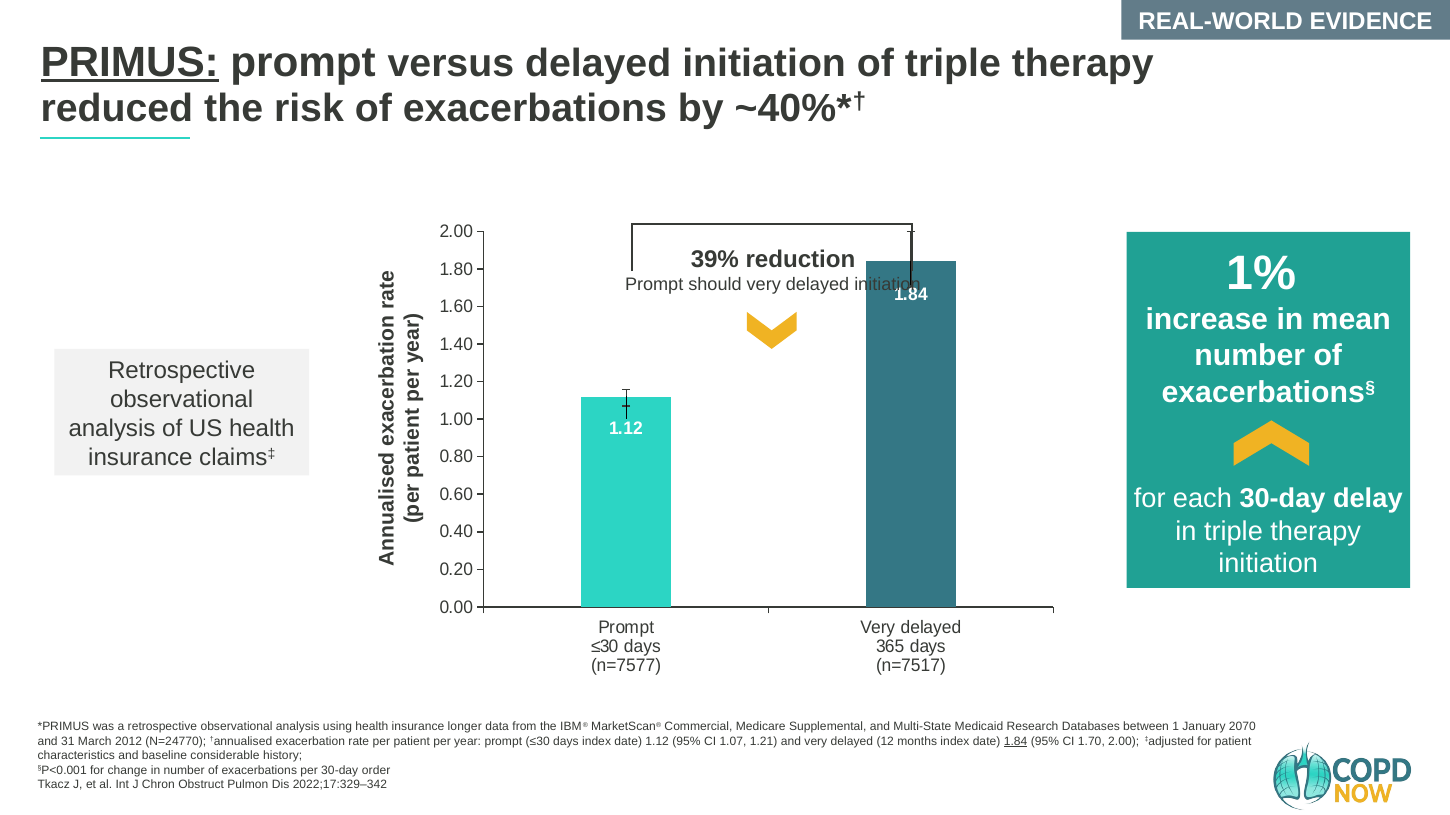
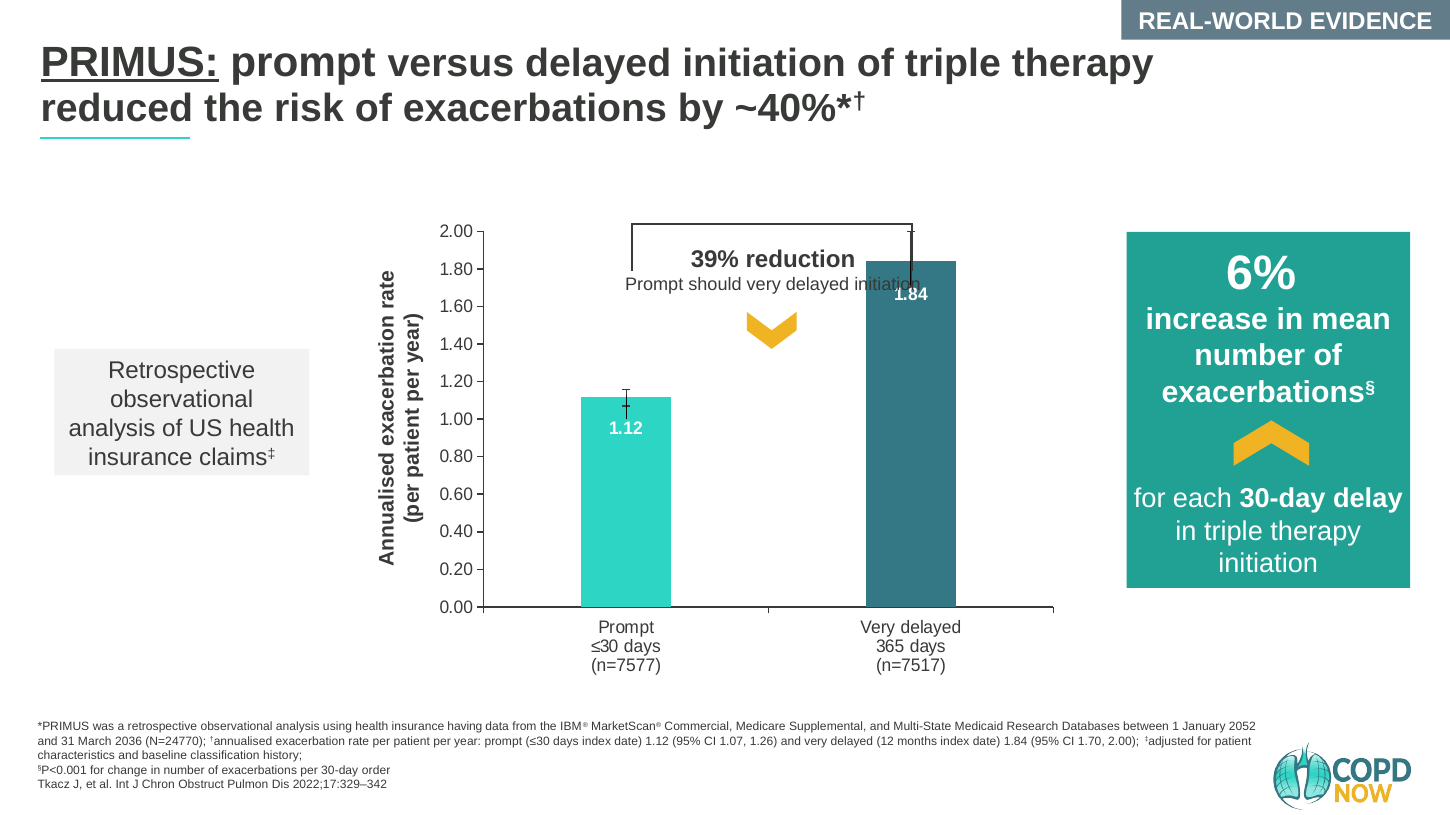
1%: 1% -> 6%
longer: longer -> having
2070: 2070 -> 2052
2012: 2012 -> 2036
1.21: 1.21 -> 1.26
1.84 at (1016, 742) underline: present -> none
considerable: considerable -> classification
